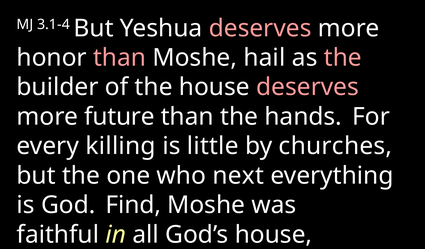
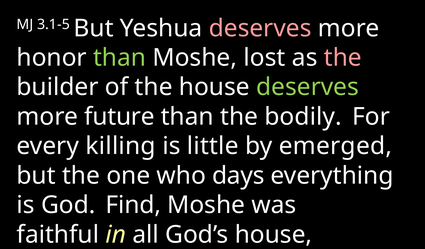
3.1-4: 3.1-4 -> 3.1-5
than at (120, 58) colour: pink -> light green
hail: hail -> lost
deserves at (308, 87) colour: pink -> light green
hands: hands -> bodily
churches: churches -> emerged
next: next -> days
